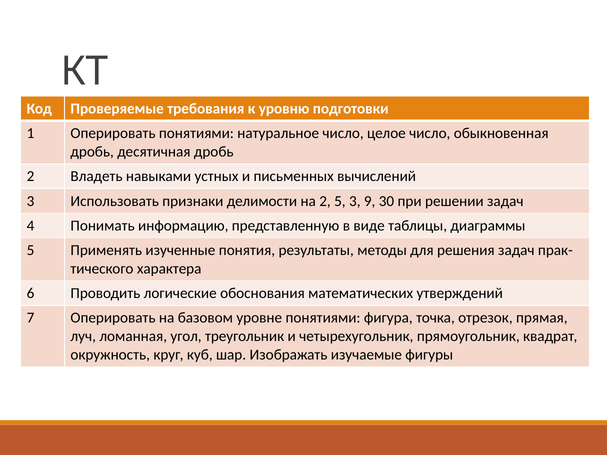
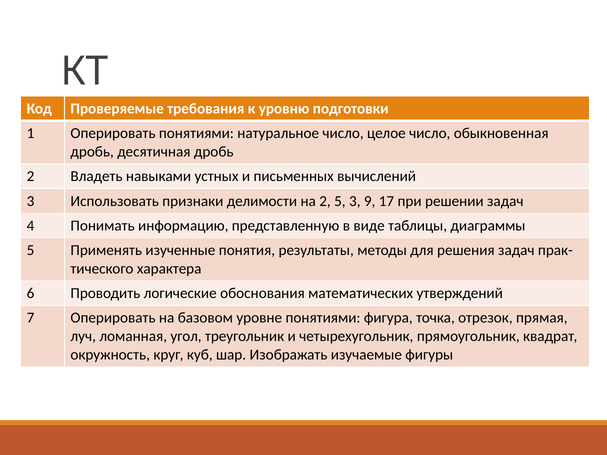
30: 30 -> 17
